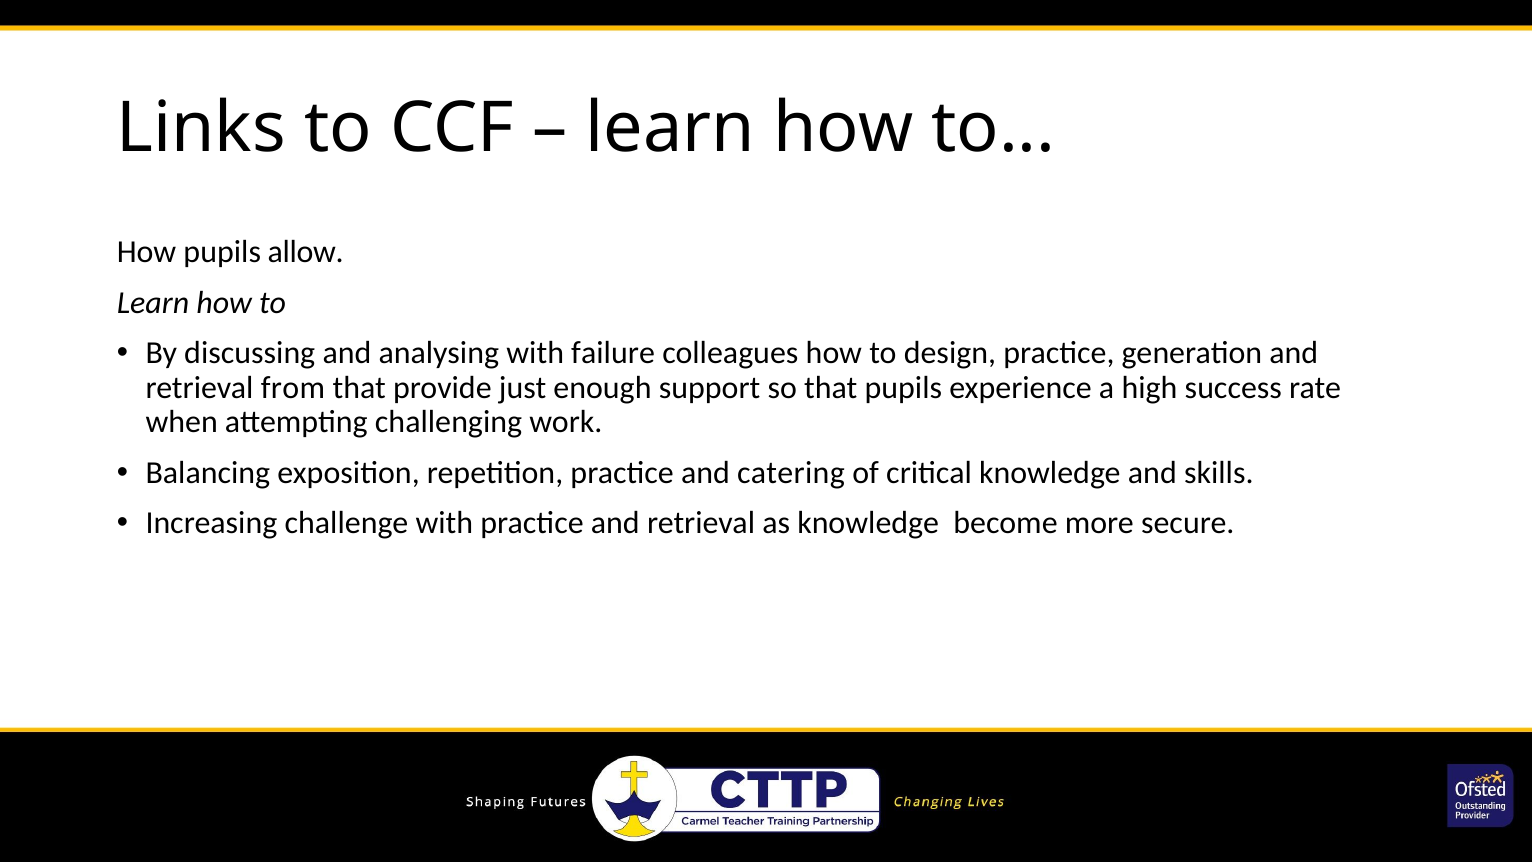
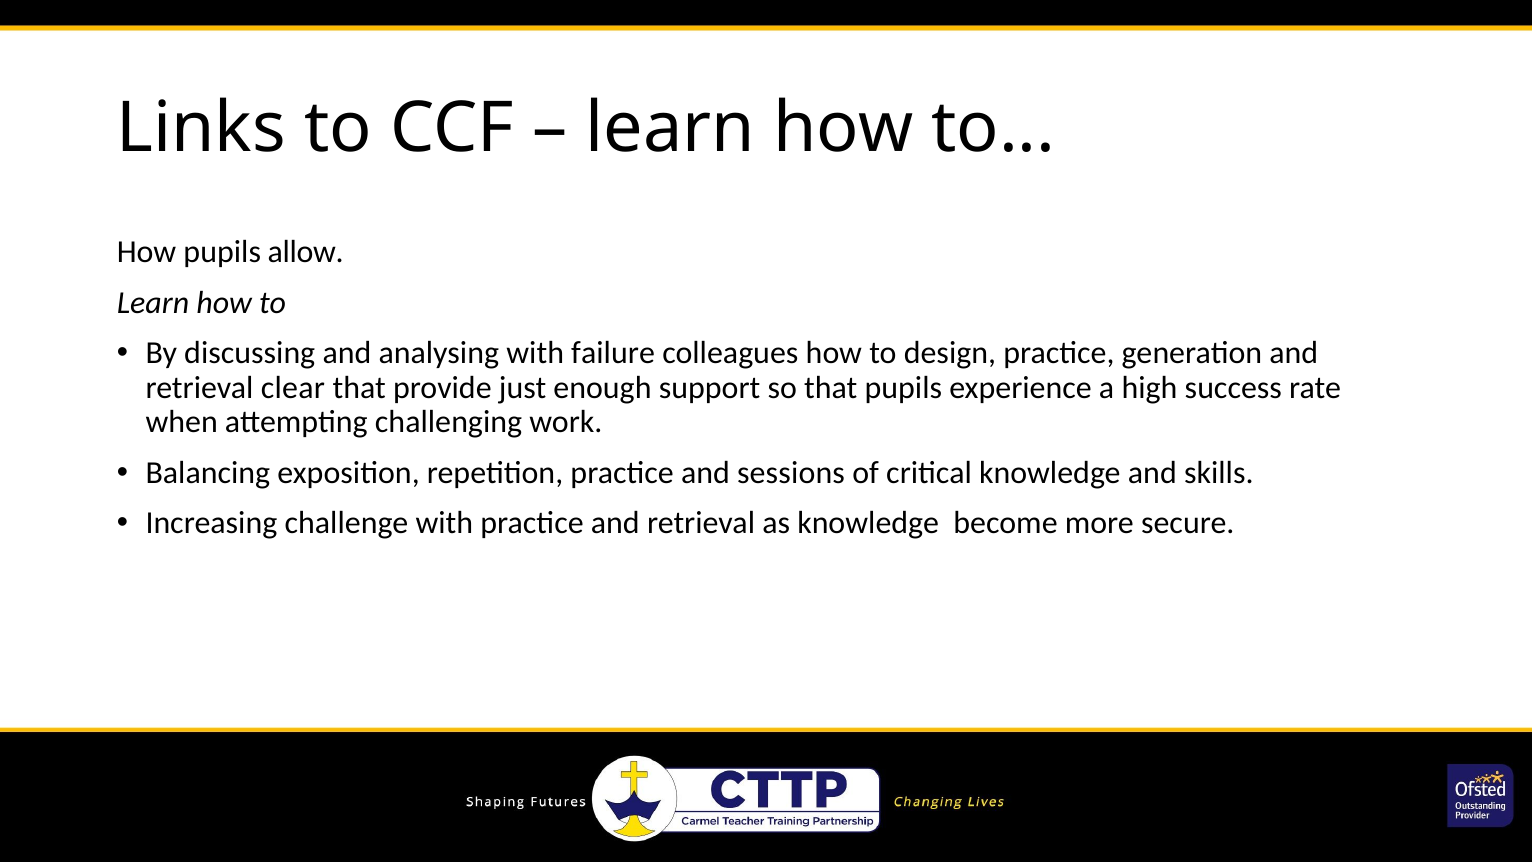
from: from -> clear
catering: catering -> sessions
